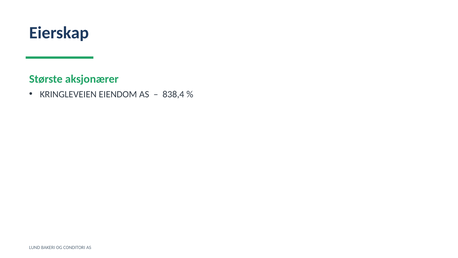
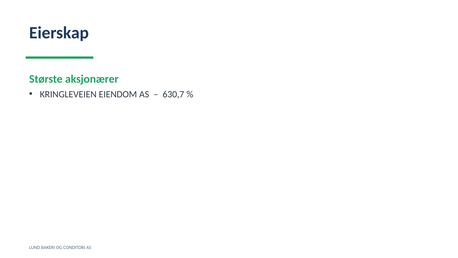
838,4: 838,4 -> 630,7
